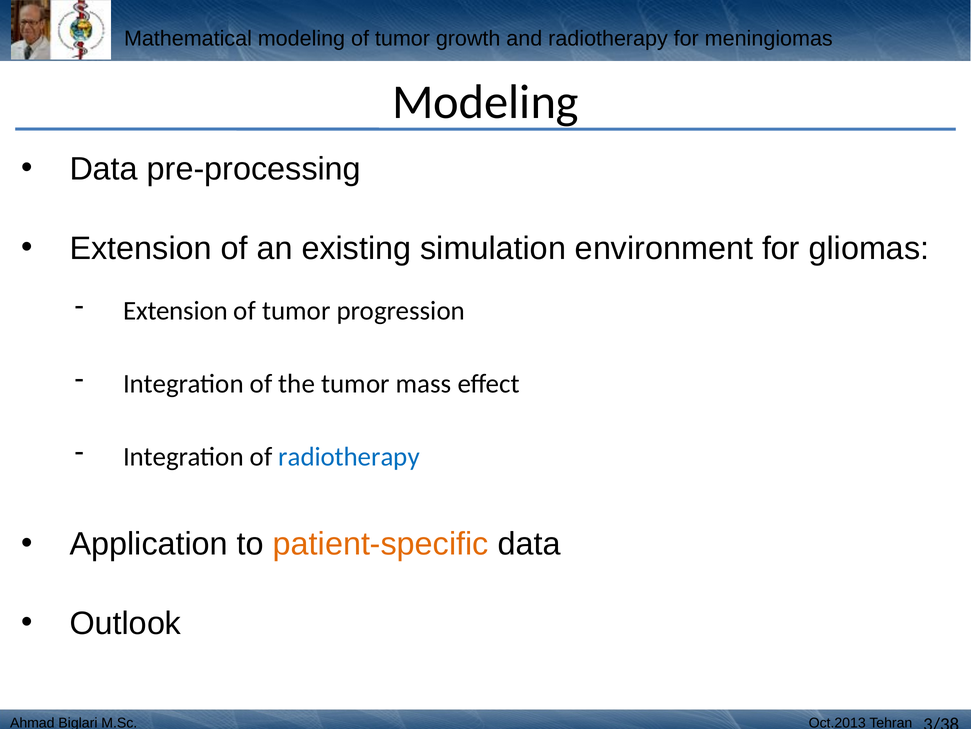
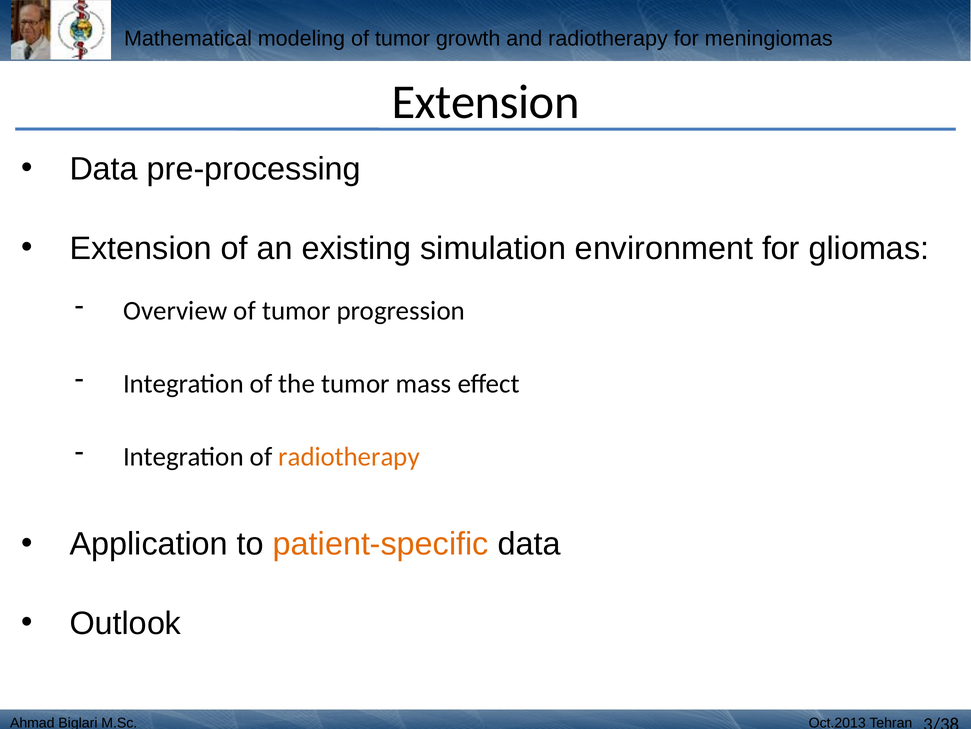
Modeling at (485, 102): Modeling -> Extension
Extension at (175, 311): Extension -> Overview
radiotherapy at (349, 456) colour: blue -> orange
